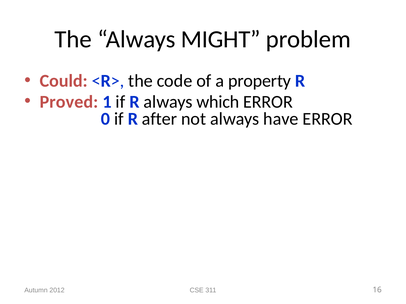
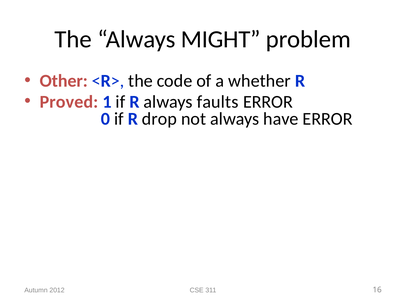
Could: Could -> Other
property: property -> whether
which: which -> faults
after: after -> drop
